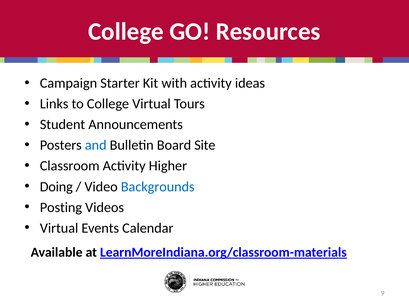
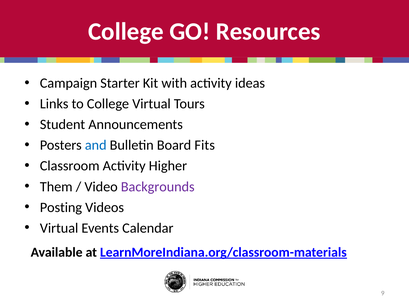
Site: Site -> Fits
Doing: Doing -> Them
Backgrounds colour: blue -> purple
